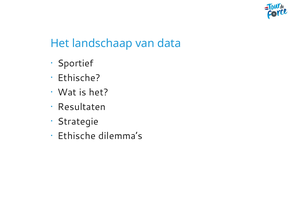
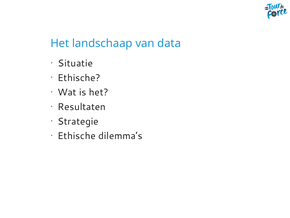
Sportief: Sportief -> Situatie
